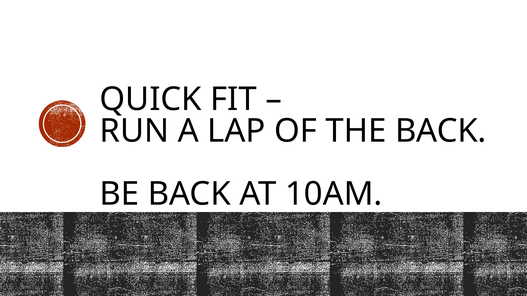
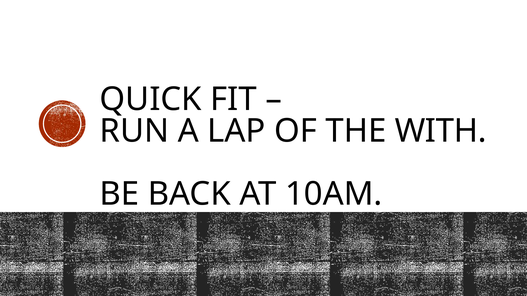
THE BACK: BACK -> WITH
